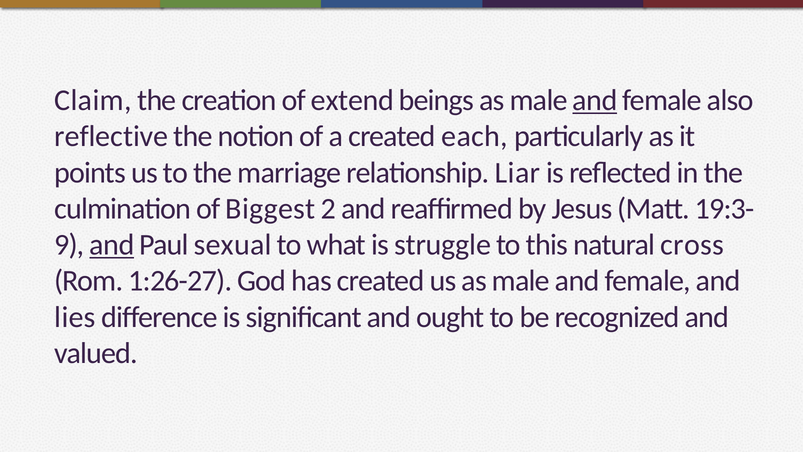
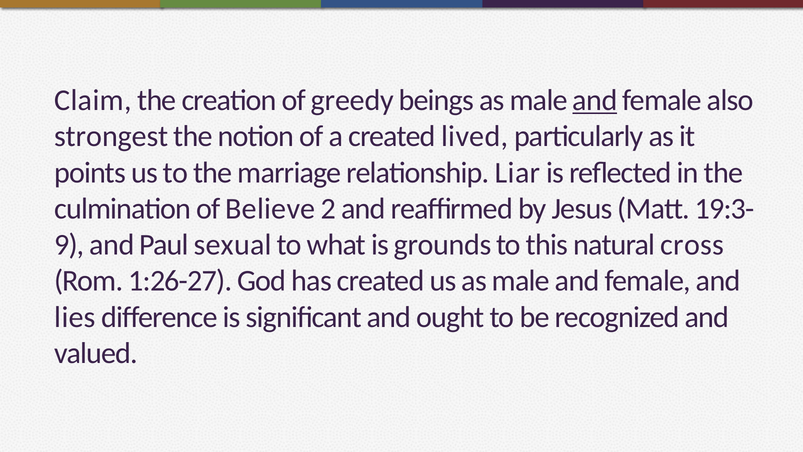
extend: extend -> greedy
reflective: reflective -> strongest
each: each -> lived
Biggest: Biggest -> Believe
and at (112, 245) underline: present -> none
struggle: struggle -> grounds
